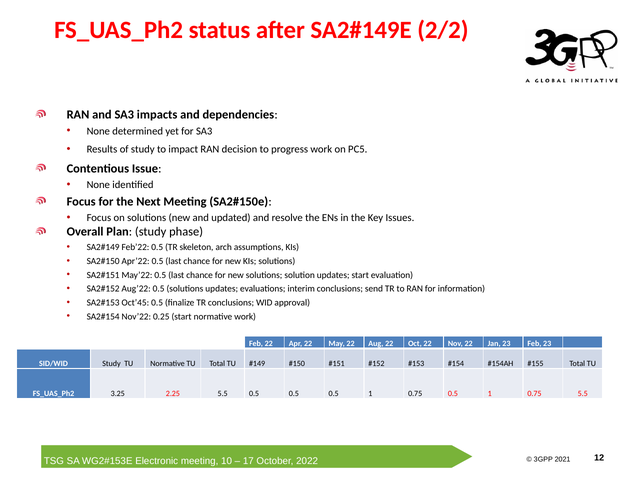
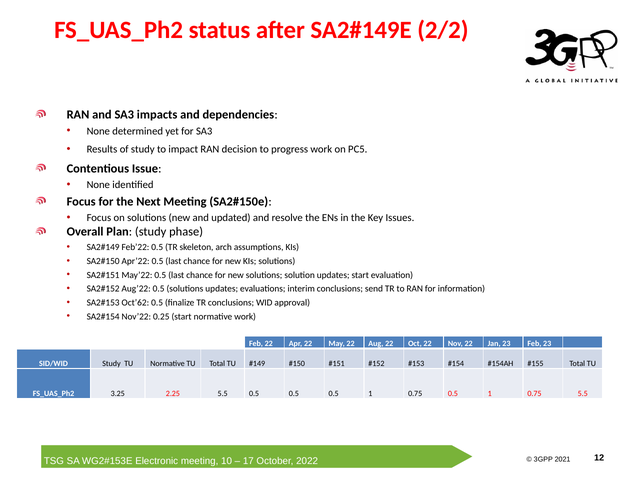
Oct’45: Oct’45 -> Oct’62
